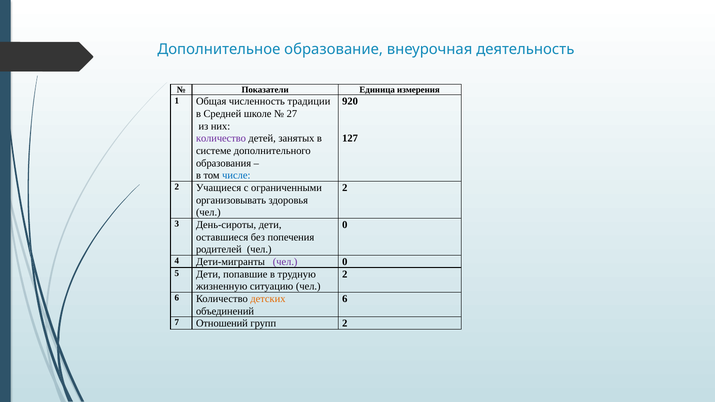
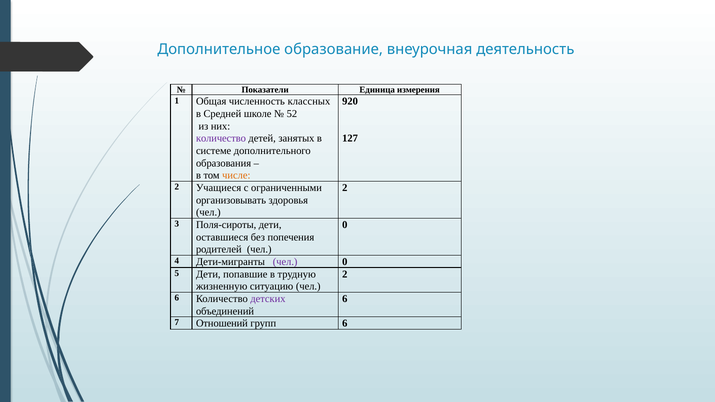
традиции: традиции -> классных
27: 27 -> 52
числе colour: blue -> orange
День-сироты: День-сироты -> Поля-сироты
детских colour: orange -> purple
групп 2: 2 -> 6
